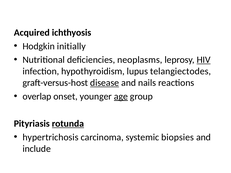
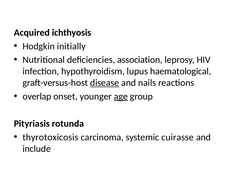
neoplasms: neoplasms -> association
HIV underline: present -> none
telangiectodes: telangiectodes -> haematological
rotunda underline: present -> none
hypertrichosis: hypertrichosis -> thyrotoxicosis
biopsies: biopsies -> cuirasse
